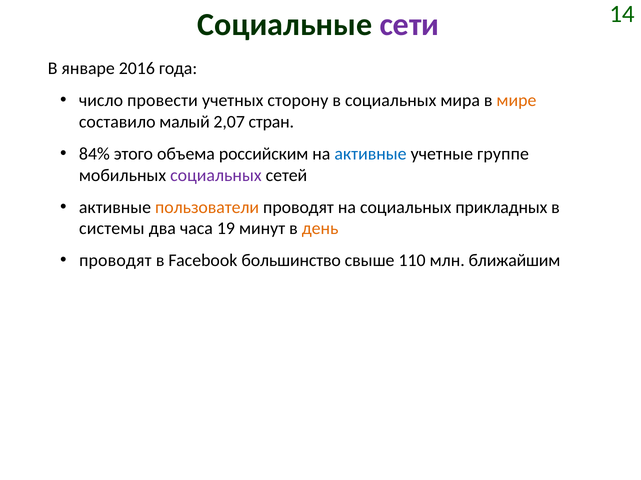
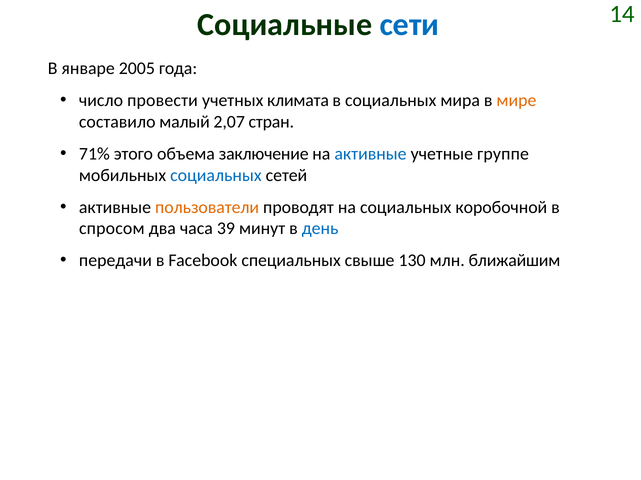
сети colour: purple -> blue
2016: 2016 -> 2005
сторону: сторону -> климата
84%: 84% -> 71%
российским: российским -> заключение
социальных at (216, 175) colour: purple -> blue
прикладных: прикладных -> коробочной
системы: системы -> спросом
19: 19 -> 39
день colour: orange -> blue
проводят at (115, 261): проводят -> передачи
большинство: большинство -> специальных
110: 110 -> 130
